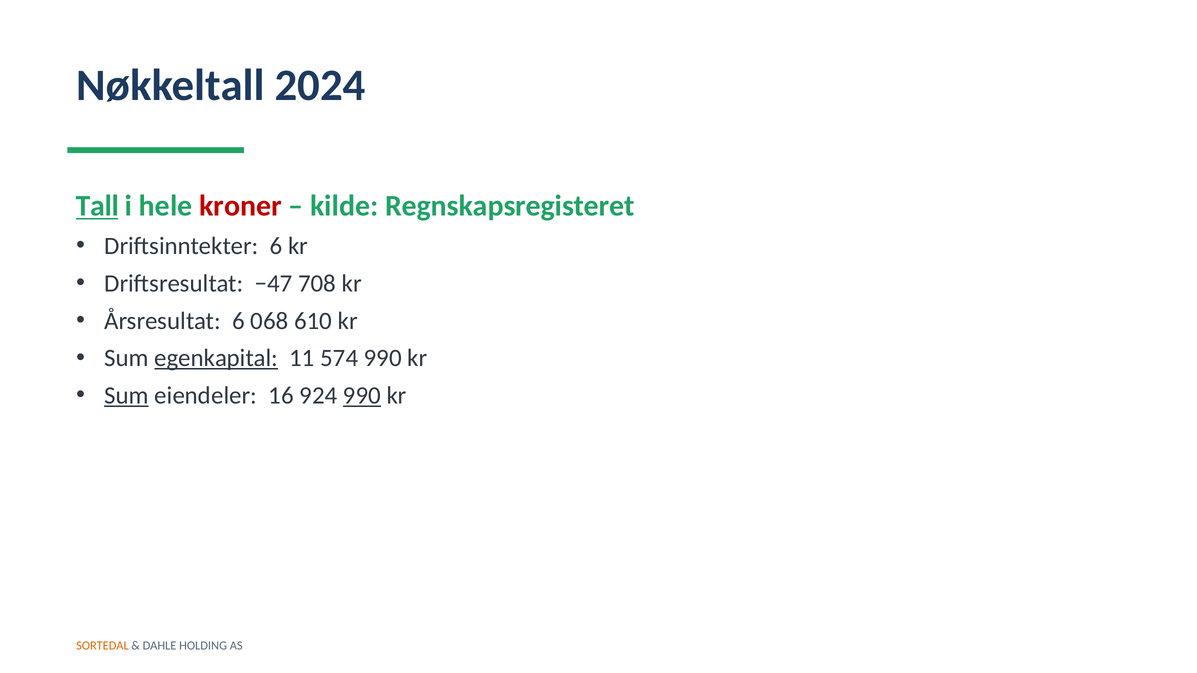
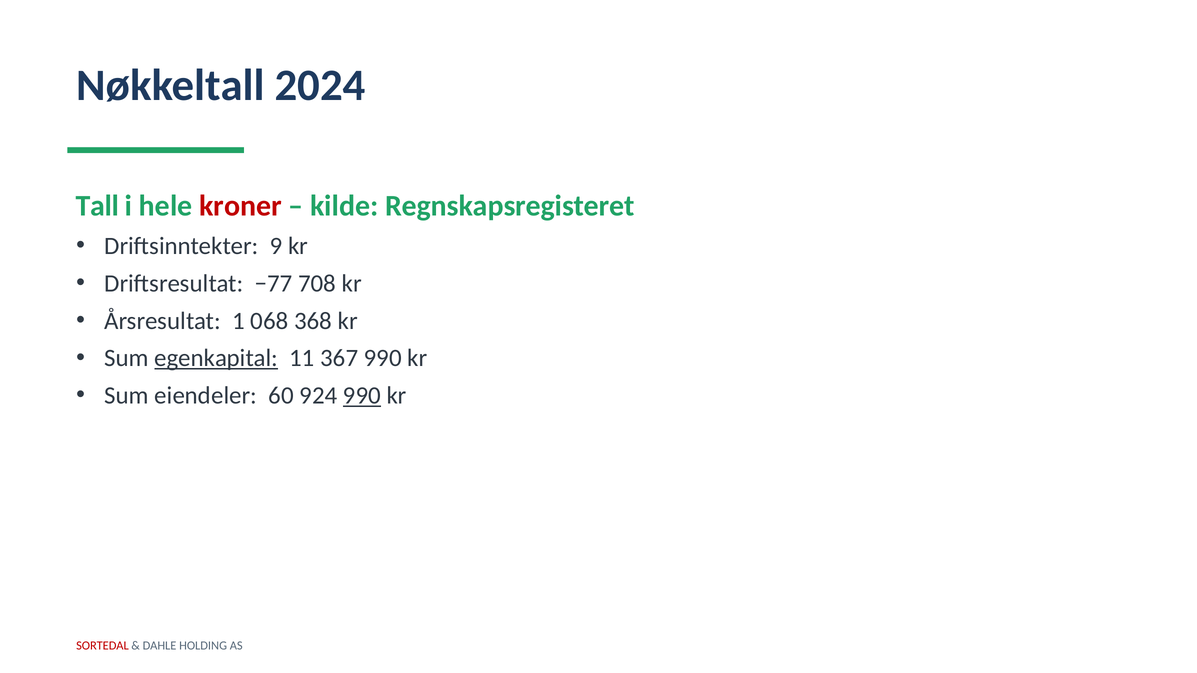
Tall underline: present -> none
Driftsinntekter 6: 6 -> 9
−47: −47 -> −77
Årsresultat 6: 6 -> 1
610: 610 -> 368
574: 574 -> 367
Sum at (126, 396) underline: present -> none
16: 16 -> 60
SORTEDAL colour: orange -> red
